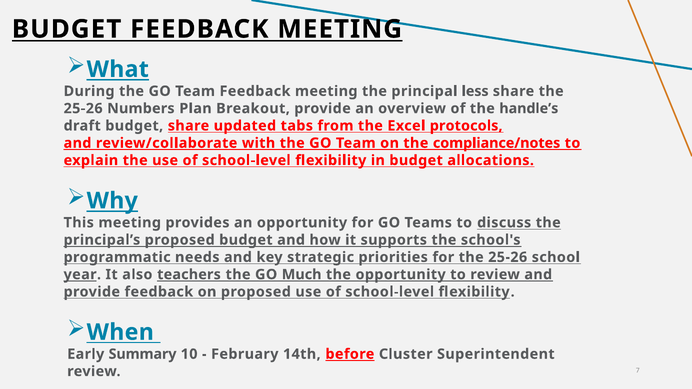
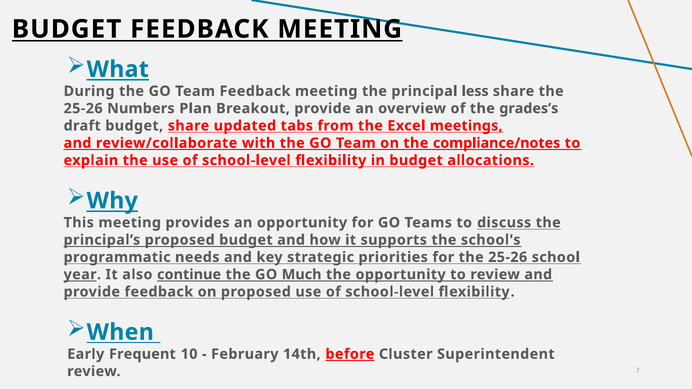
handle’s: handle’s -> grades’s
protocols: protocols -> meetings
teachers: teachers -> continue
Summary: Summary -> Frequent
